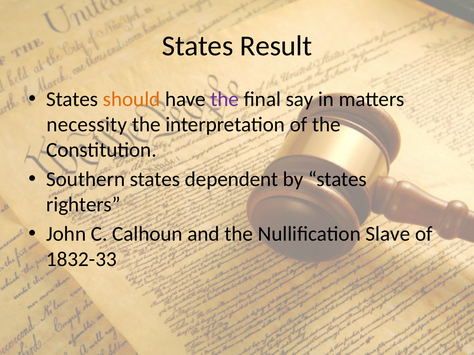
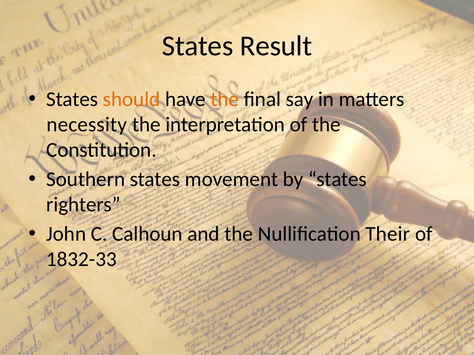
the at (225, 99) colour: purple -> orange
dependent: dependent -> movement
Slave: Slave -> Their
